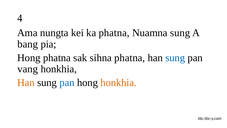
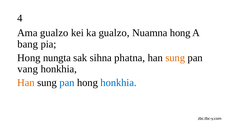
Ama nungta: nungta -> gualzo
ka phatna: phatna -> gualzo
Nuamna sung: sung -> hong
Hong phatna: phatna -> nungta
sung at (175, 58) colour: blue -> orange
honkhia at (119, 82) colour: orange -> blue
